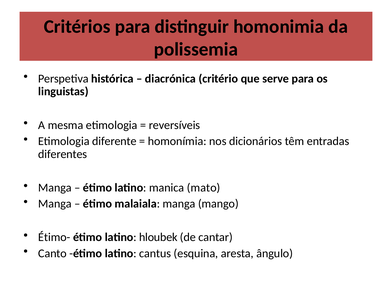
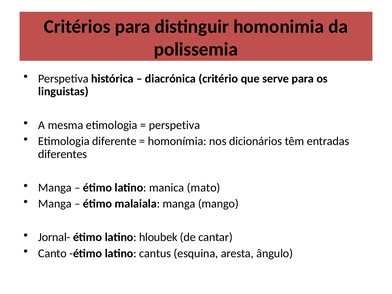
reversíveis at (174, 125): reversíveis -> perspetiva
Étimo-: Étimo- -> Jornal-
